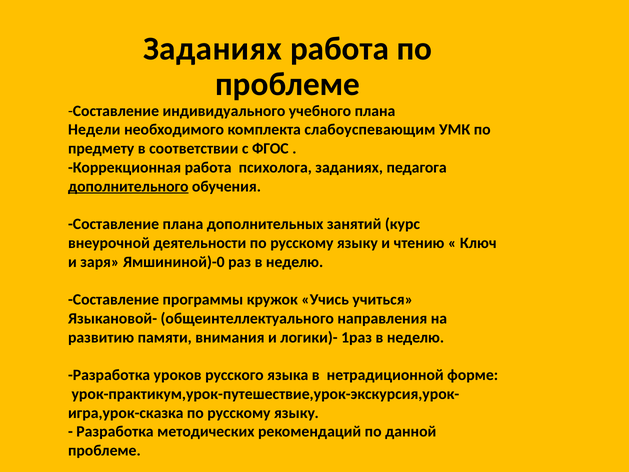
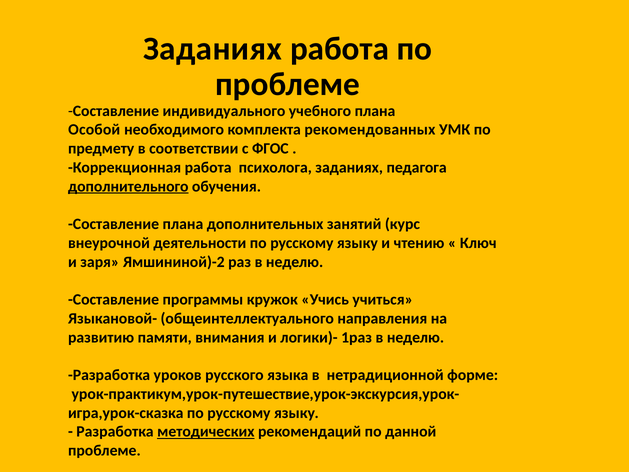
Недели: Недели -> Особой
слабоуспевающим: слабоуспевающим -> рекомендованных
Ямшининой)-0: Ямшининой)-0 -> Ямшининой)-2
методических underline: none -> present
